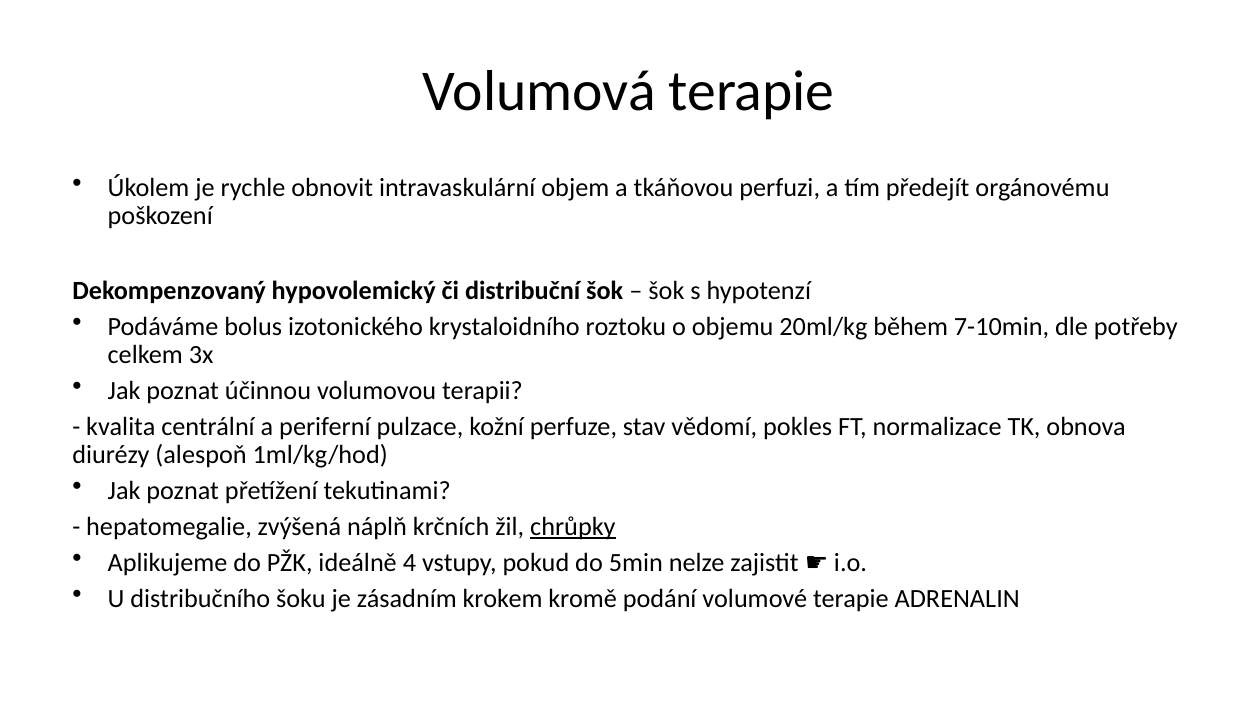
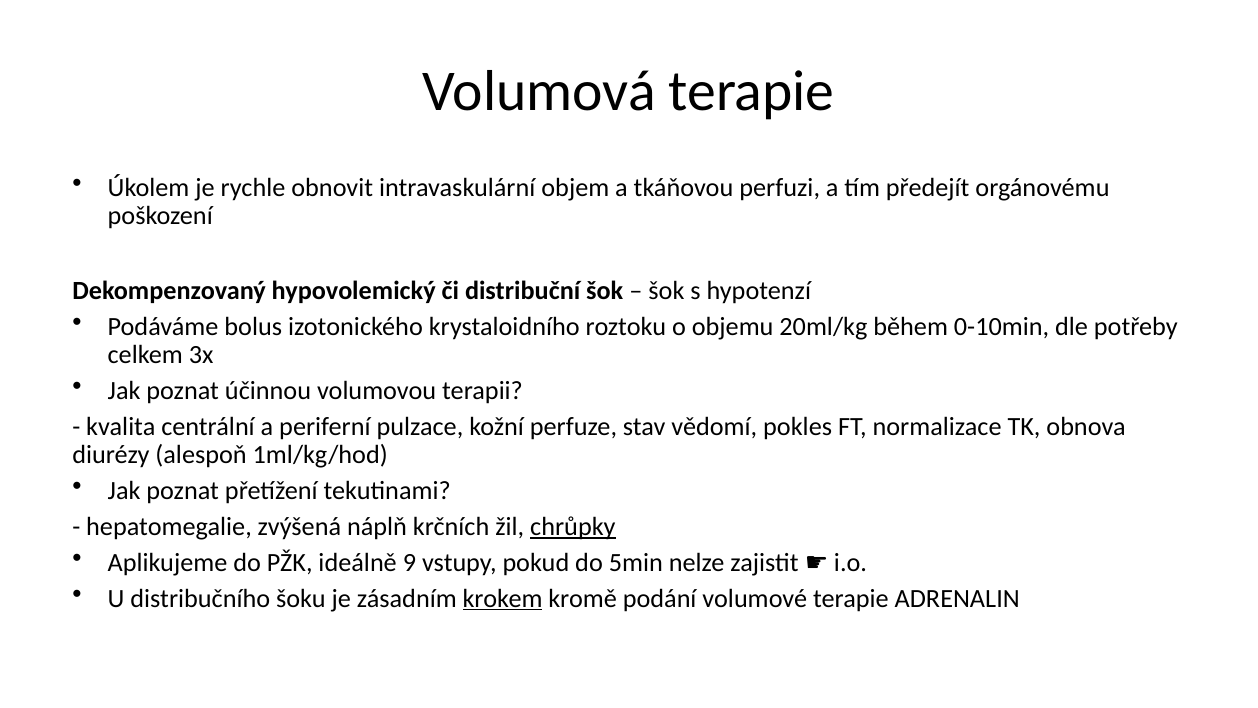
7-10min: 7-10min -> 0-10min
4: 4 -> 9
krokem underline: none -> present
